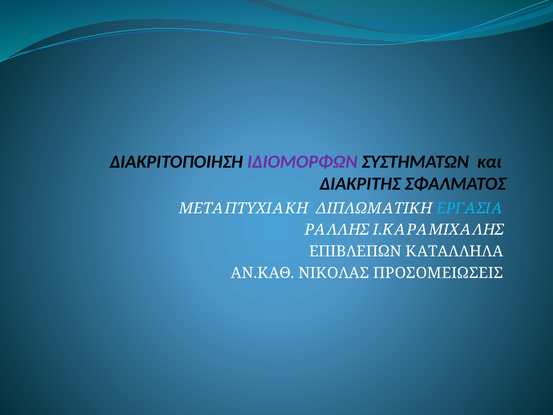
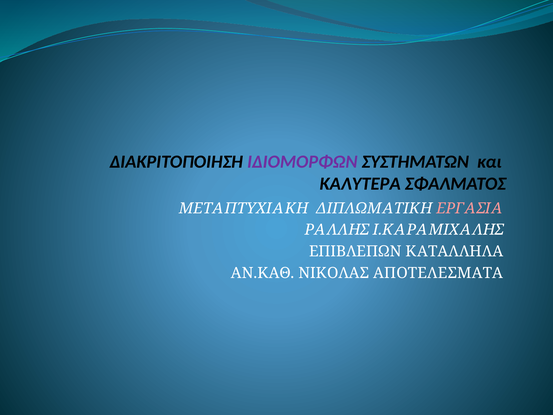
ΔΙΑΚΡΙΤΗΣ: ΔΙΑΚΡΙΤΗΣ -> ΚΑΛΥΤΕΡΑ
ΕΡΓΑΣΙΑ colour: light blue -> pink
ΠΡΟΣΟΜΕΙΩΣΕΙΣ: ΠΡΟΣΟΜΕΙΩΣΕΙΣ -> ΑΠΟΤΕΛΕΣΜΑΤΑ
